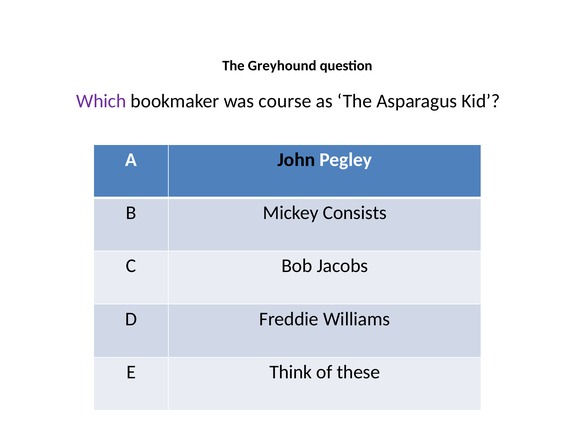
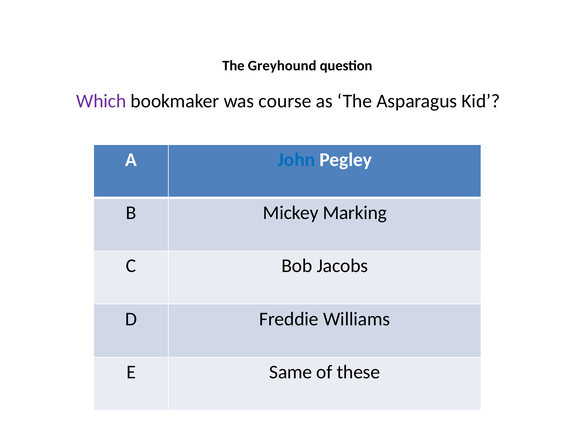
John colour: black -> blue
Consists: Consists -> Marking
Think: Think -> Same
